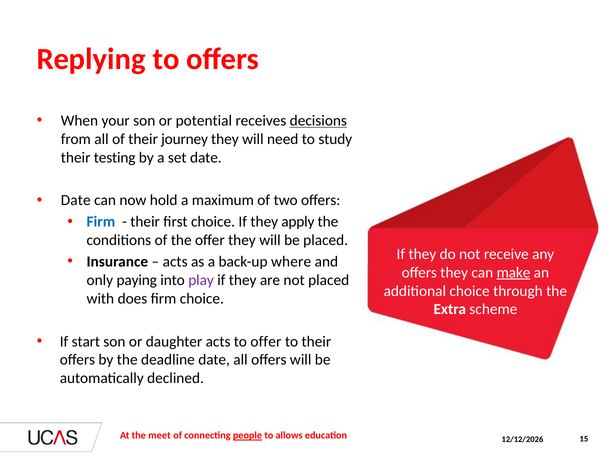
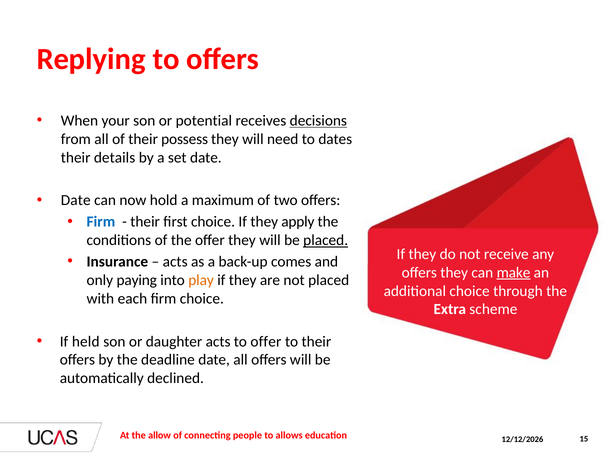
journey: journey -> possess
study: study -> dates
testing: testing -> details
placed at (326, 240) underline: none -> present
where: where -> comes
play colour: purple -> orange
does: does -> each
start: start -> held
meet: meet -> allow
people underline: present -> none
